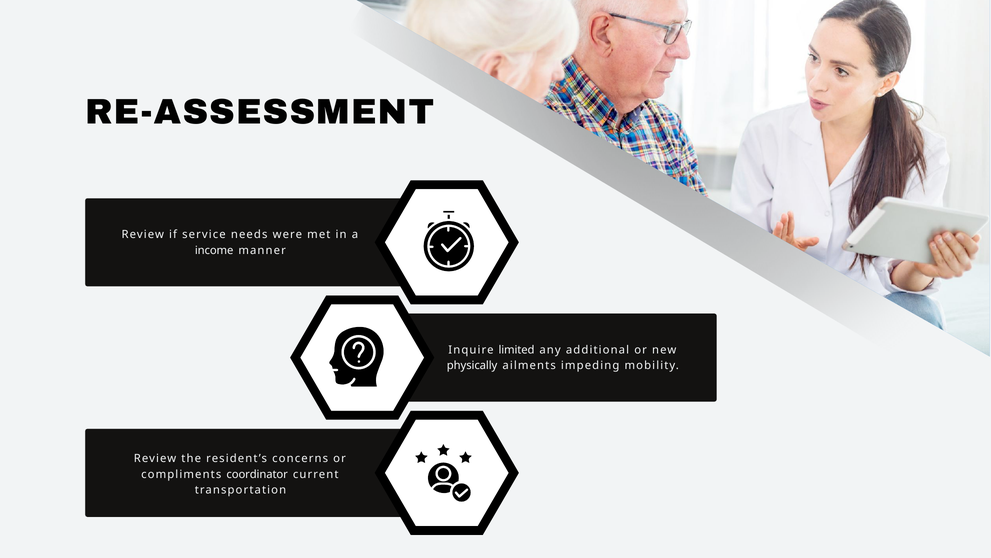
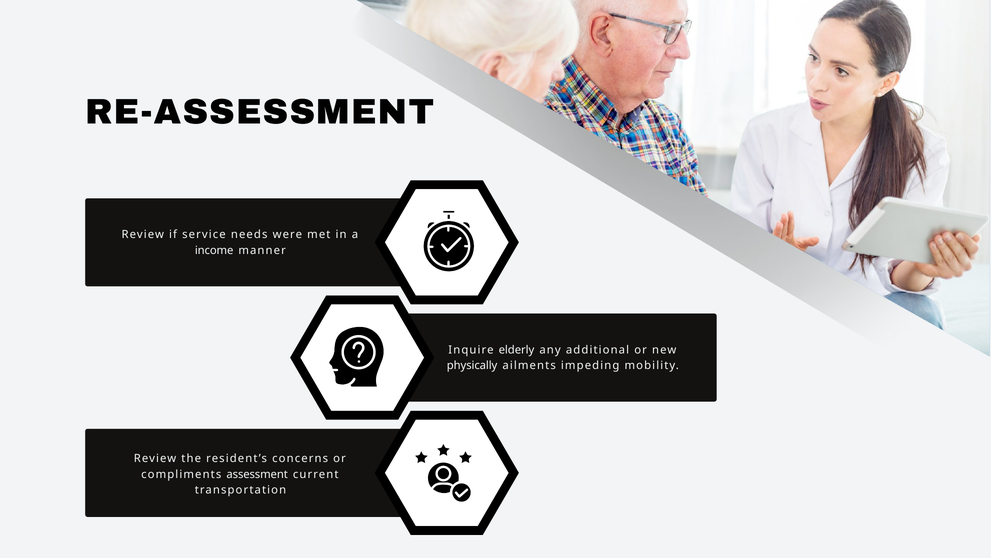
limited: limited -> elderly
coordinator: coordinator -> assessment
